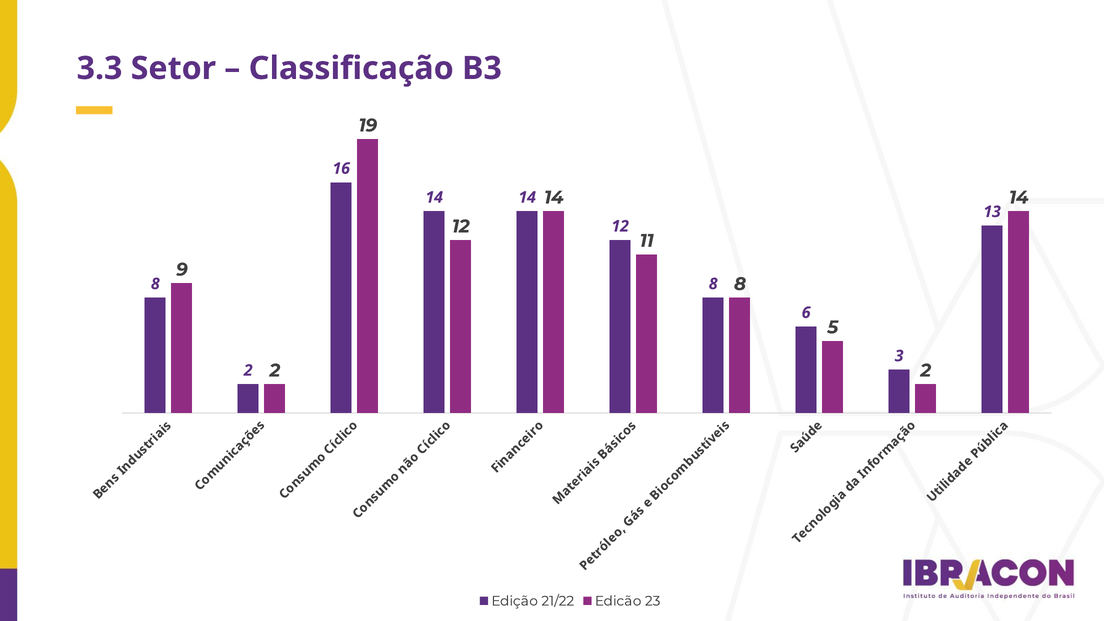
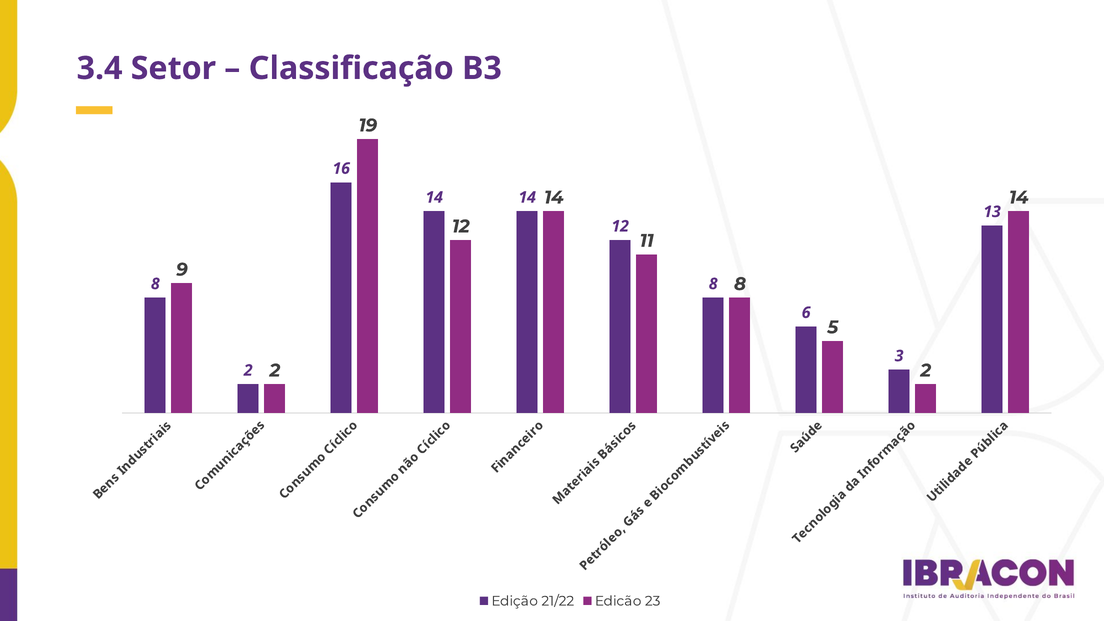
3.3: 3.3 -> 3.4
